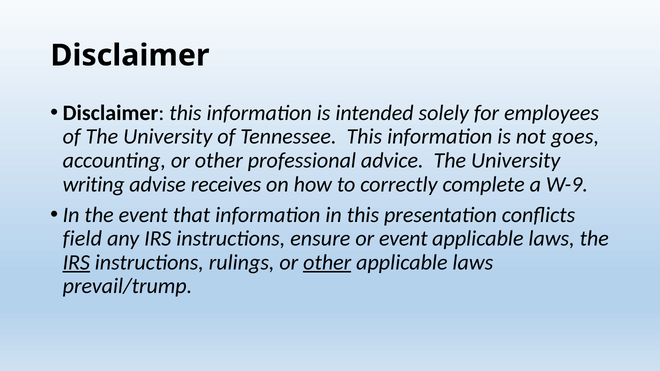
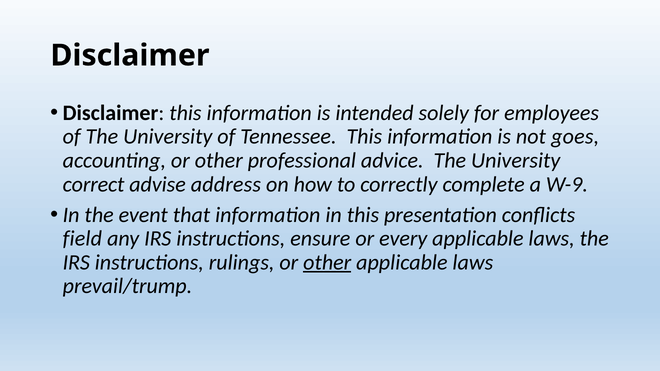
writing: writing -> correct
receives: receives -> address
or event: event -> every
IRS at (76, 263) underline: present -> none
